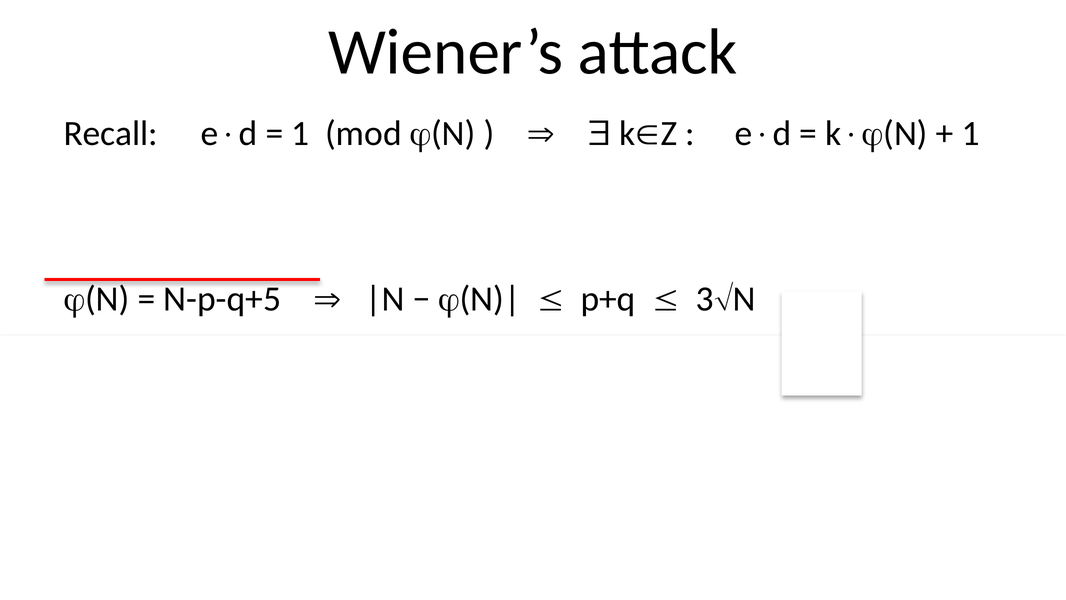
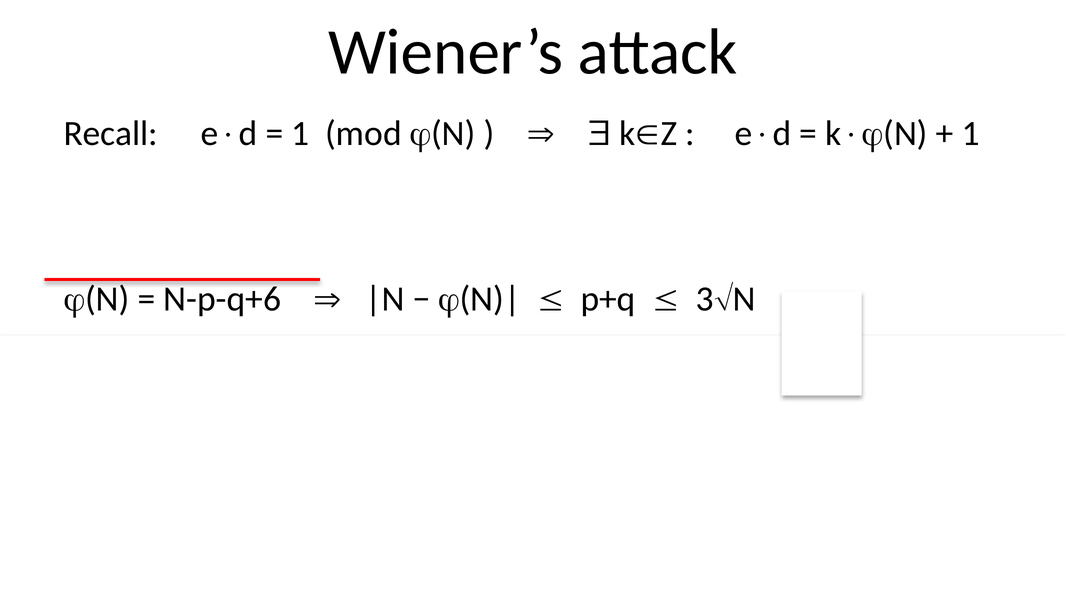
N-p-q+5: N-p-q+5 -> N-p-q+6
